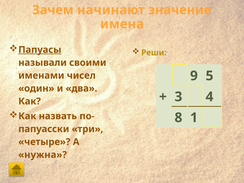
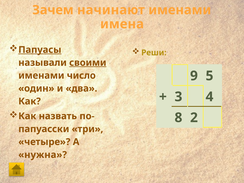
начинают значение: значение -> именами
своими underline: none -> present
чисел: чисел -> число
1: 1 -> 2
